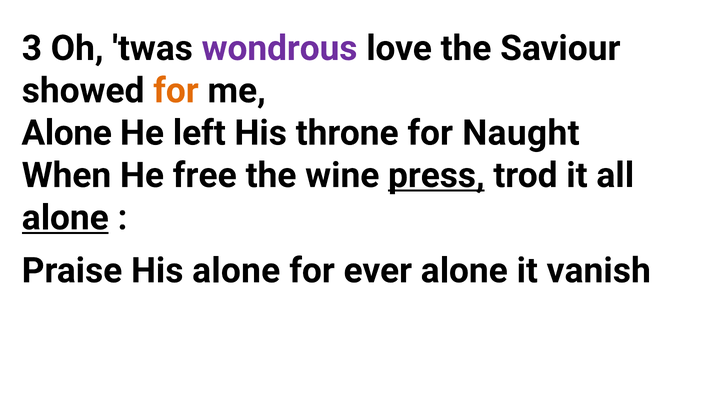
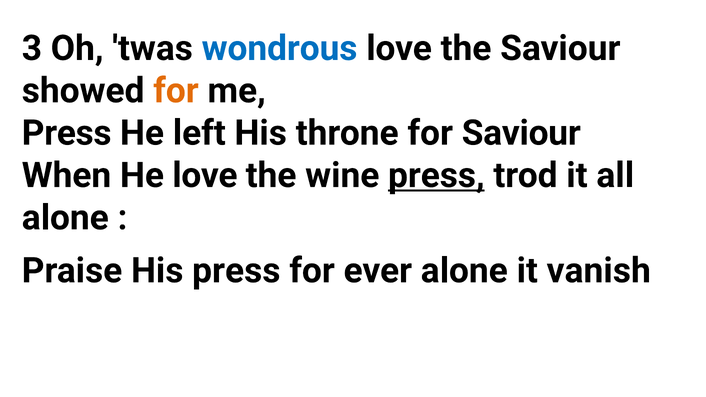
wondrous colour: purple -> blue
Alone at (67, 133): Alone -> Press
for Naught: Naught -> Saviour
He free: free -> love
alone at (65, 218) underline: present -> none
His alone: alone -> press
